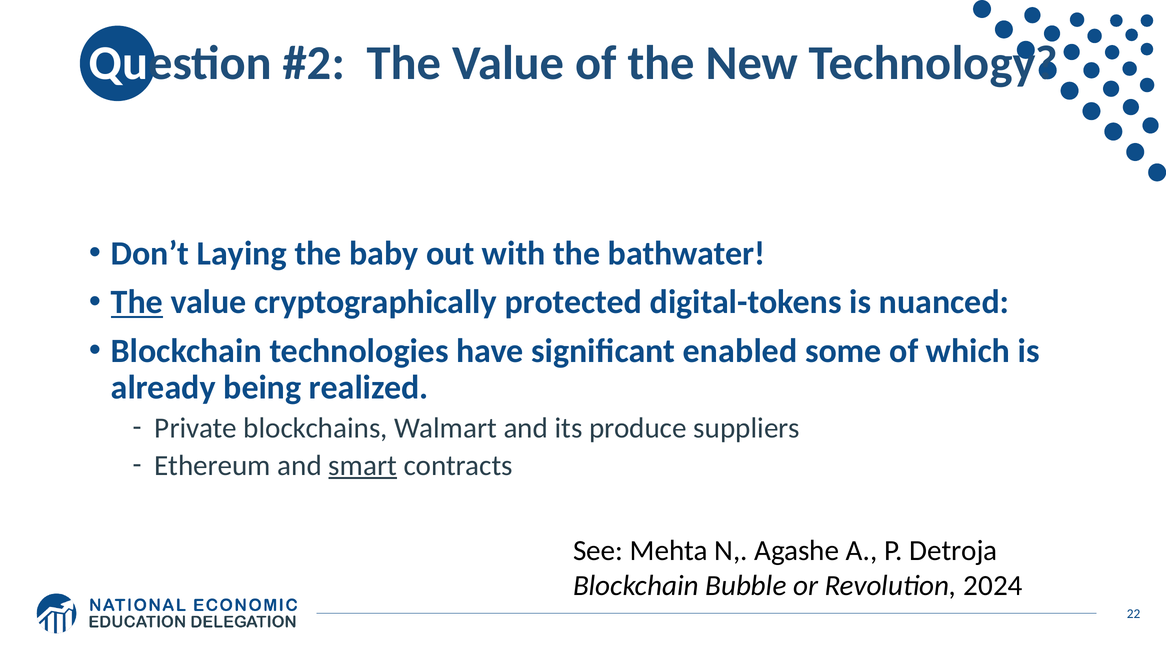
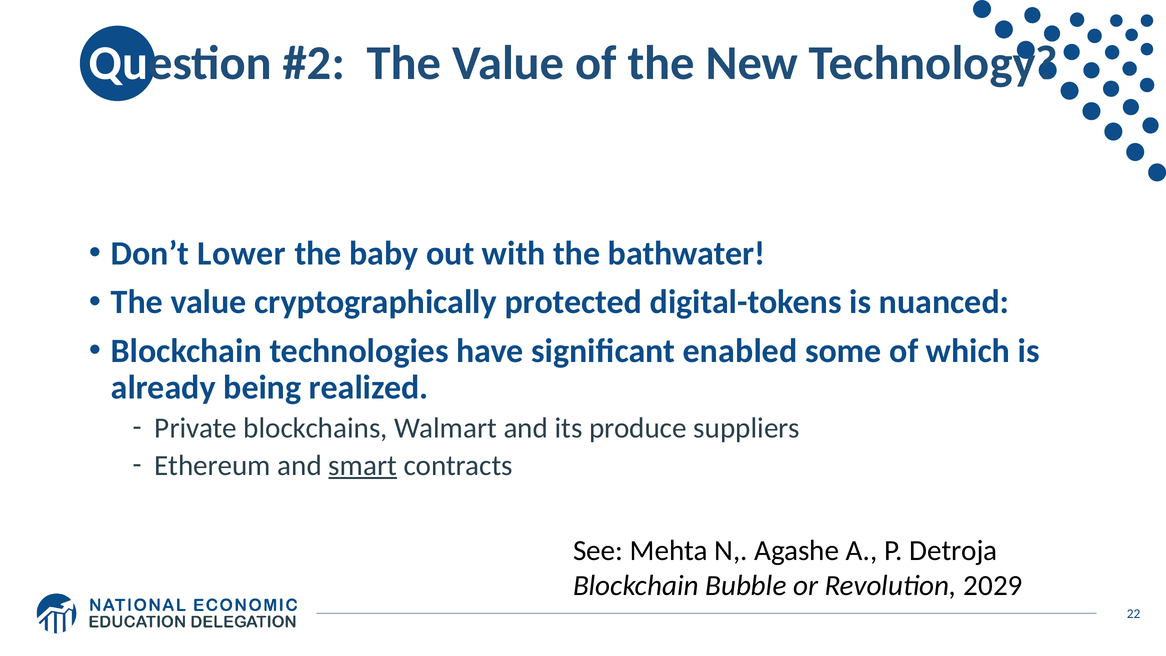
Laying: Laying -> Lower
The at (137, 302) underline: present -> none
2024: 2024 -> 2029
